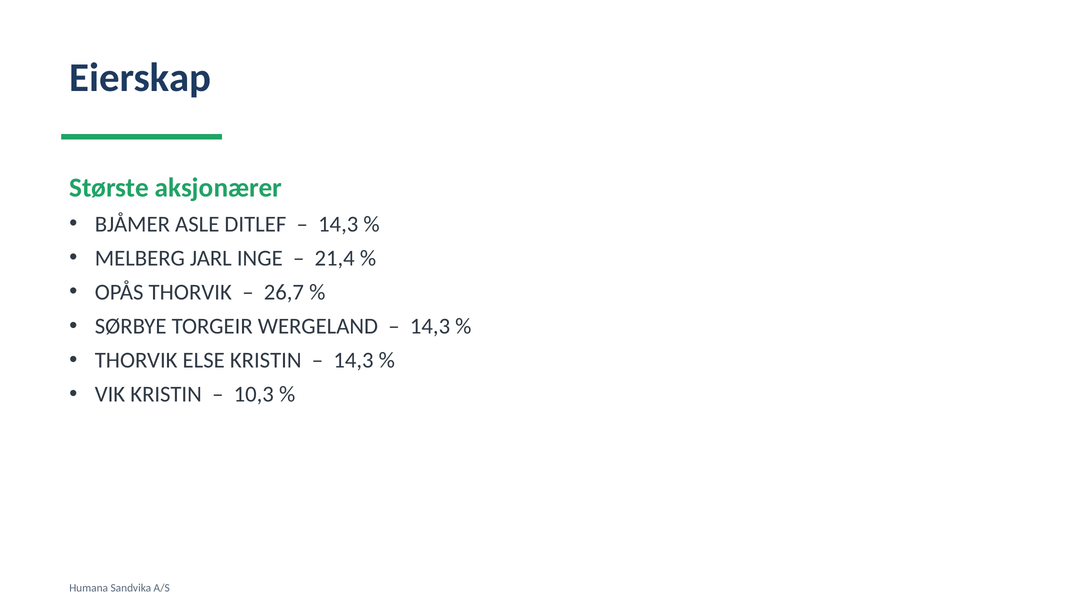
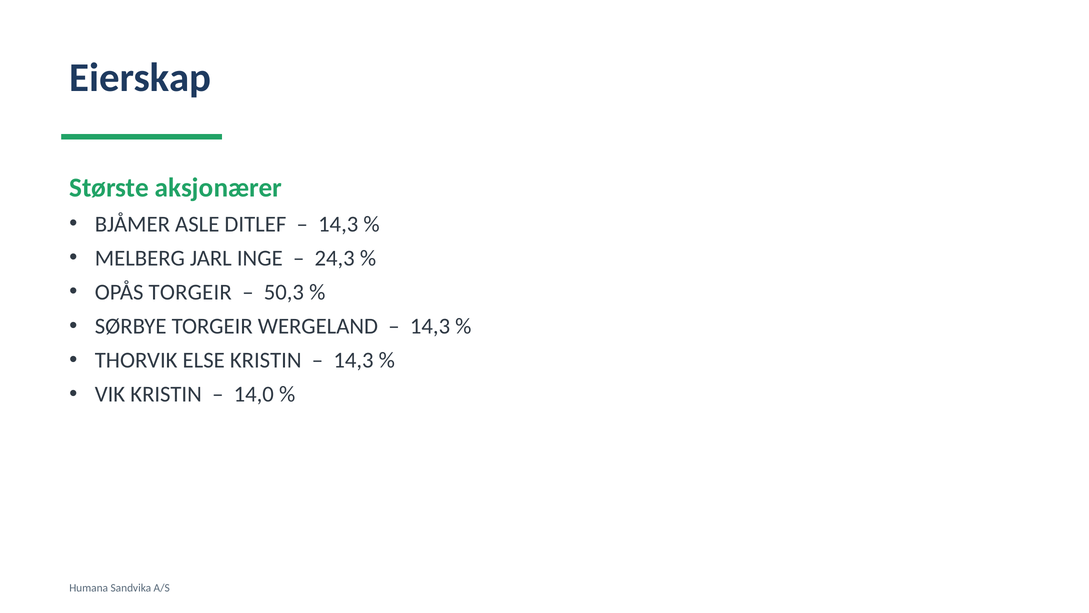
21,4: 21,4 -> 24,3
OPÅS THORVIK: THORVIK -> TORGEIR
26,7: 26,7 -> 50,3
10,3: 10,3 -> 14,0
